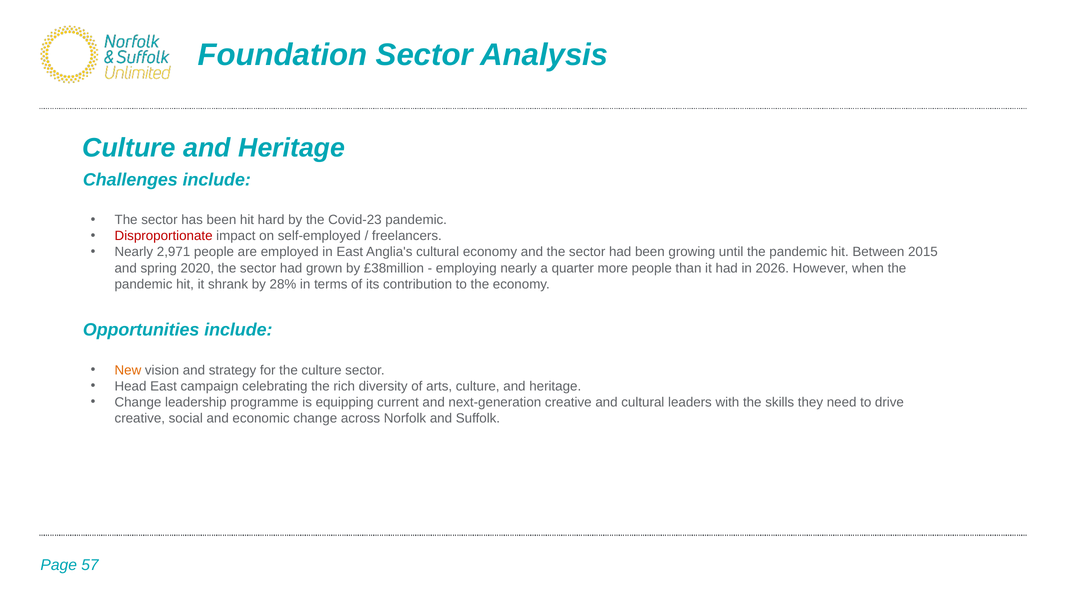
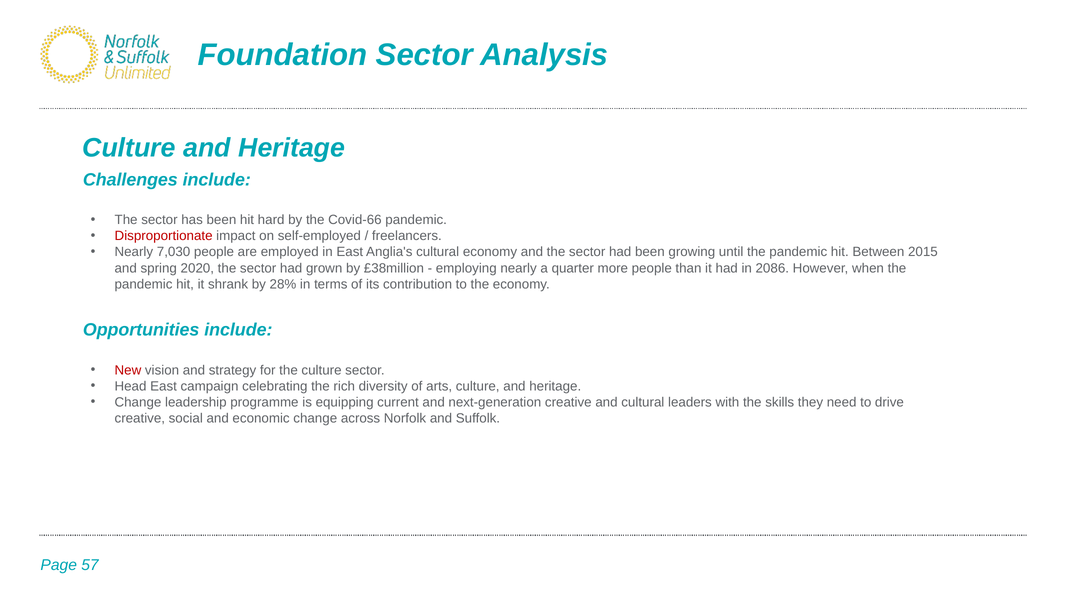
Covid-23: Covid-23 -> Covid-66
2,971: 2,971 -> 7,030
2026: 2026 -> 2086
New colour: orange -> red
